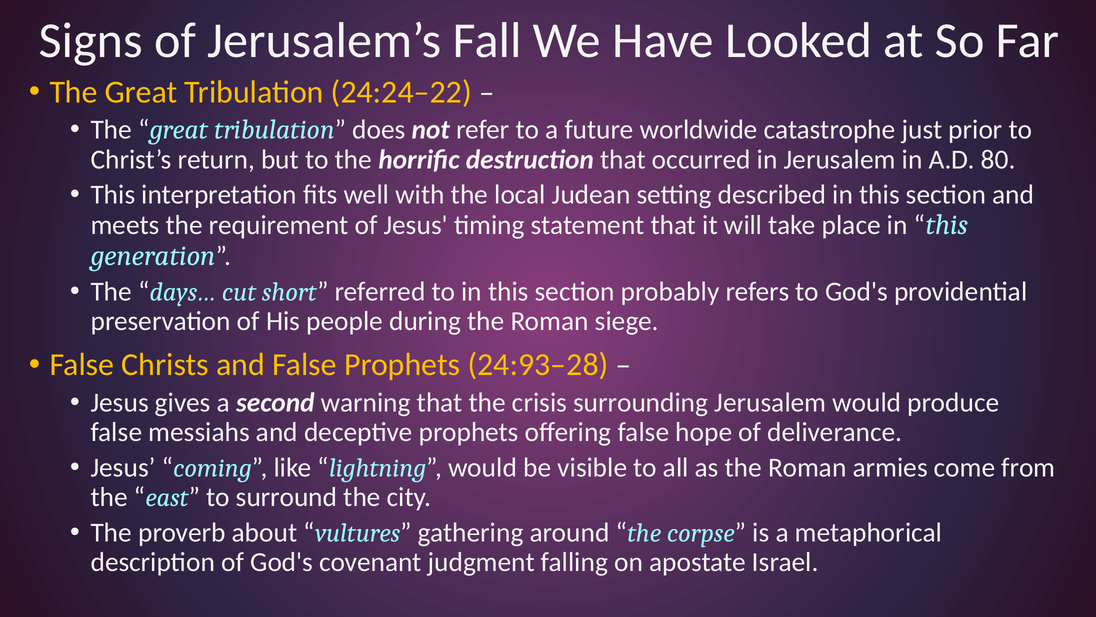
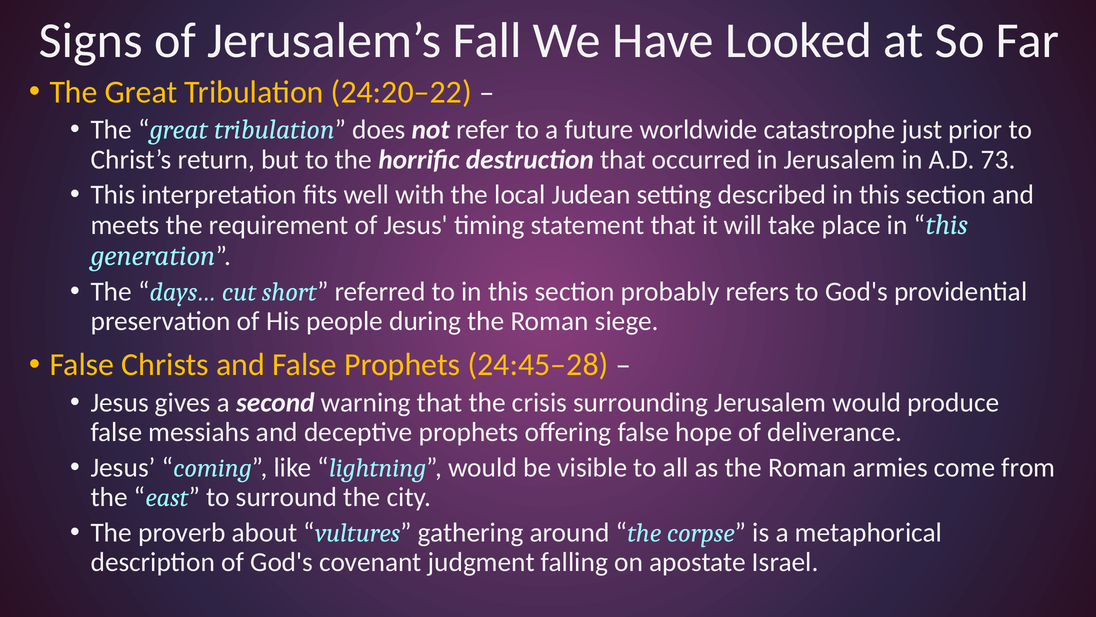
24:24–22: 24:24–22 -> 24:20–22
80: 80 -> 73
24:93–28: 24:93–28 -> 24:45–28
